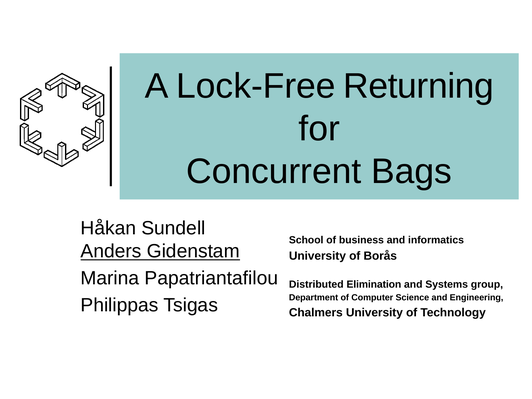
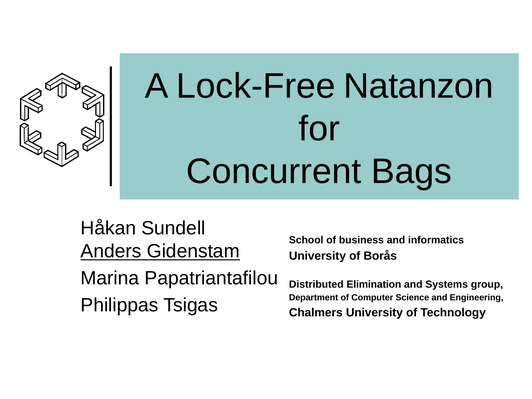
Returning: Returning -> Natanzon
